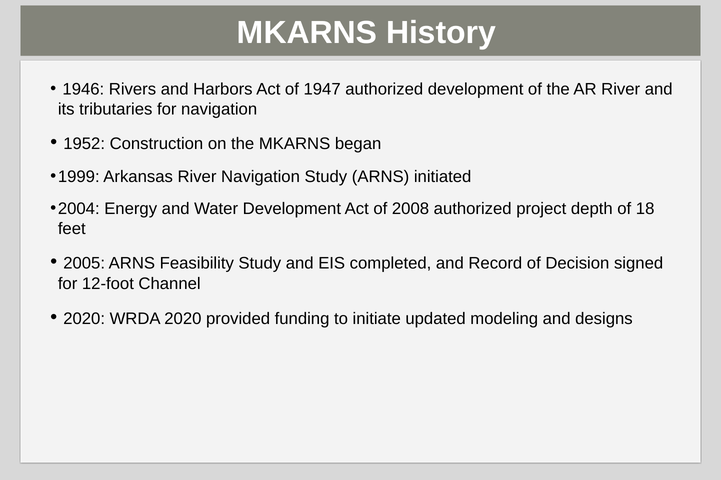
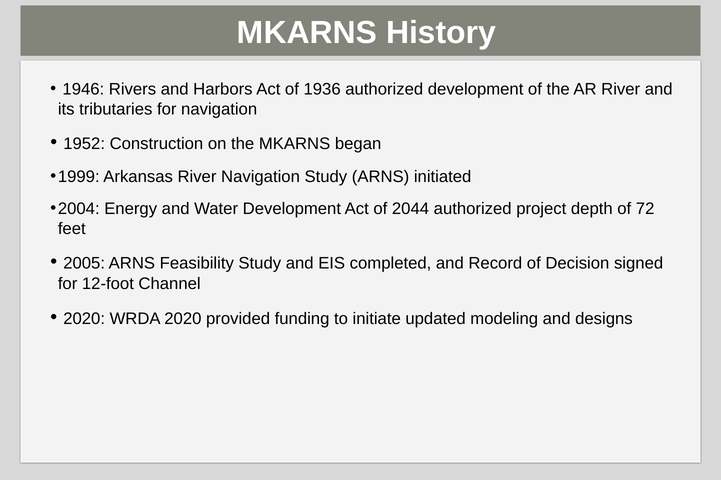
1947: 1947 -> 1936
2008: 2008 -> 2044
18: 18 -> 72
